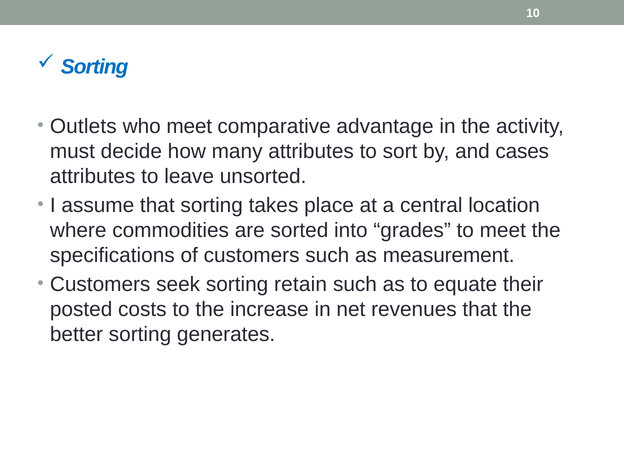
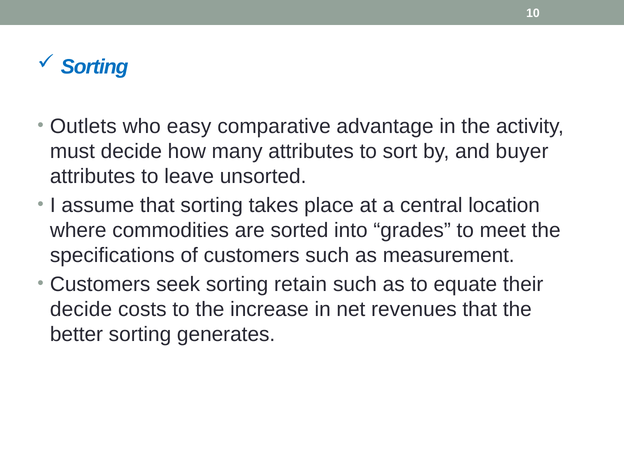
who meet: meet -> easy
cases: cases -> buyer
posted at (81, 309): posted -> decide
